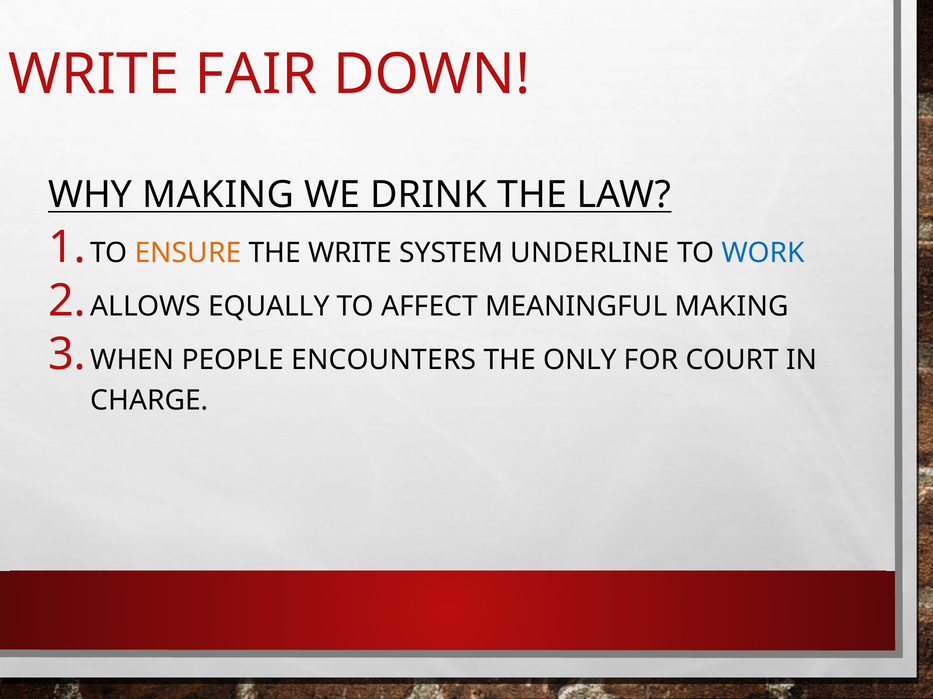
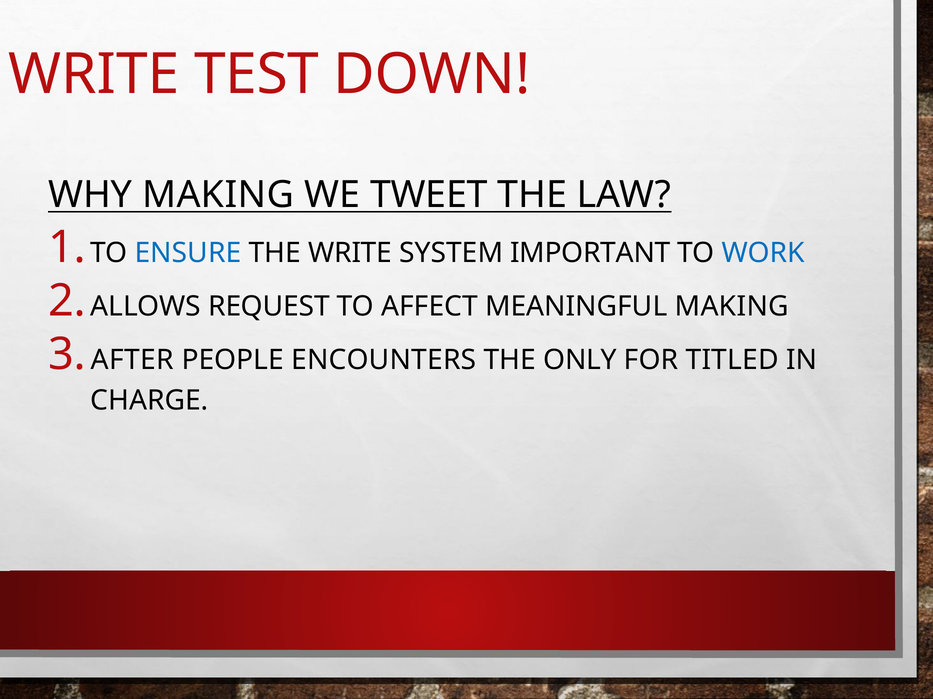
FAIR: FAIR -> TEST
DRINK: DRINK -> TWEET
ENSURE colour: orange -> blue
UNDERLINE: UNDERLINE -> IMPORTANT
EQUALLY: EQUALLY -> REQUEST
WHEN: WHEN -> AFTER
COURT: COURT -> TITLED
